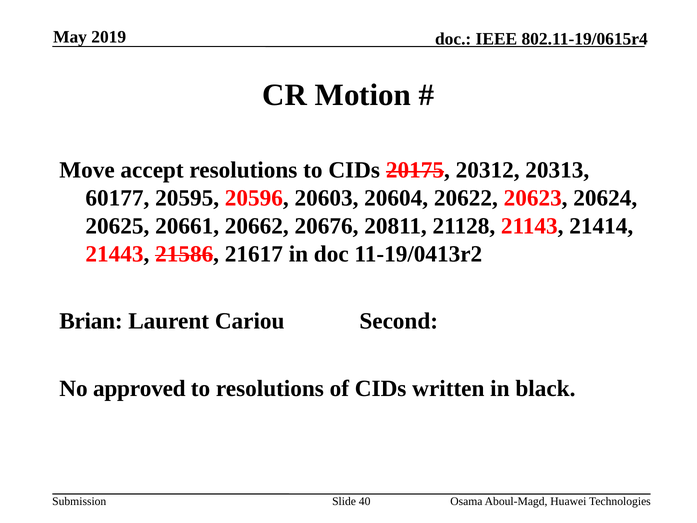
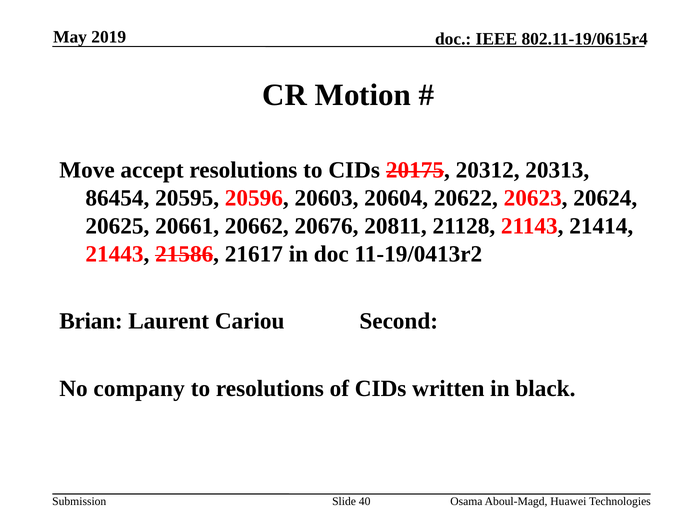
60177: 60177 -> 86454
approved: approved -> company
